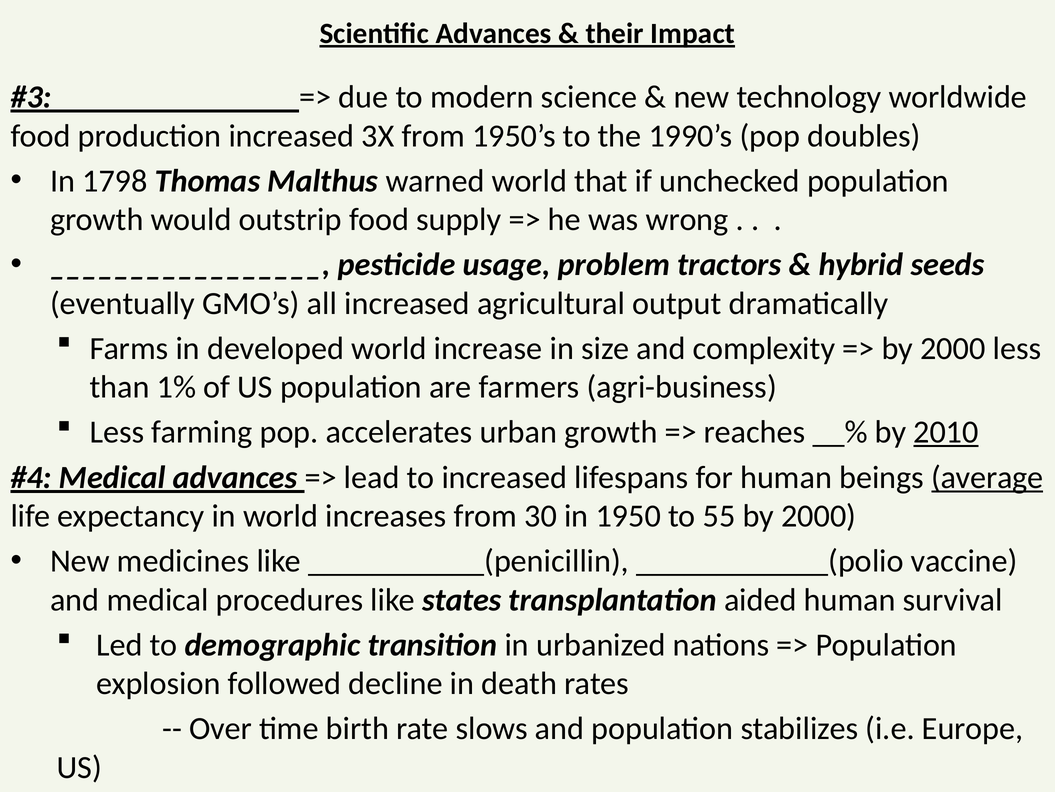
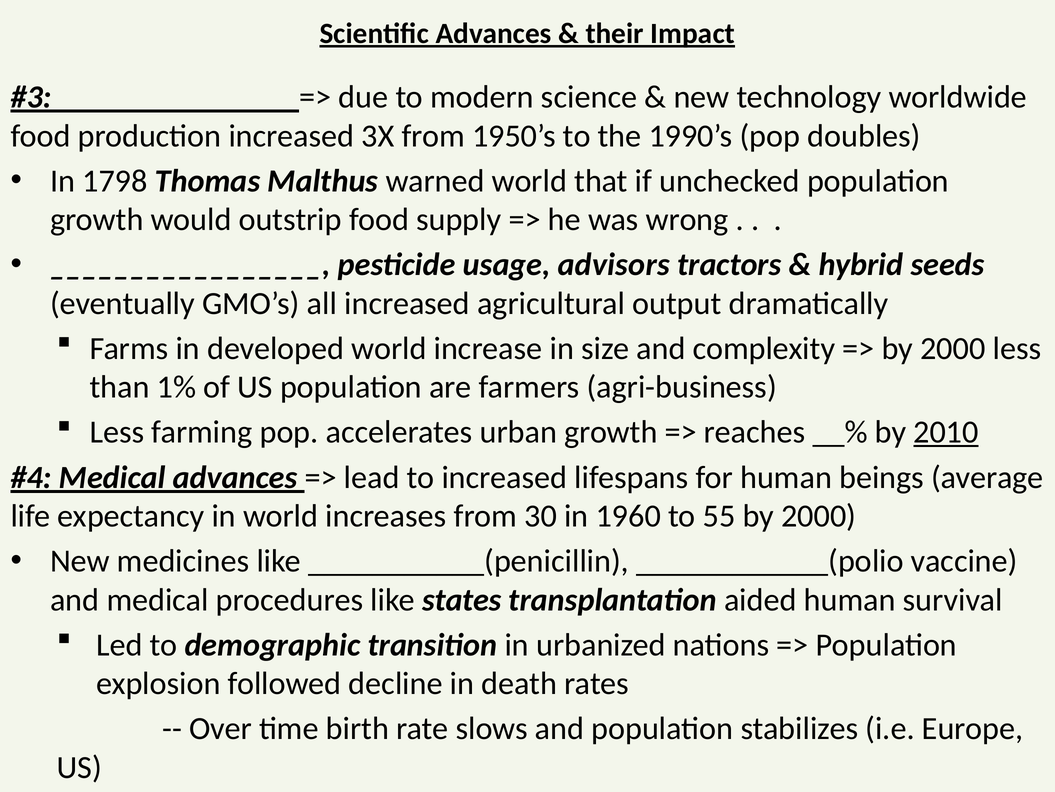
problem: problem -> advisors
average underline: present -> none
1950: 1950 -> 1960
